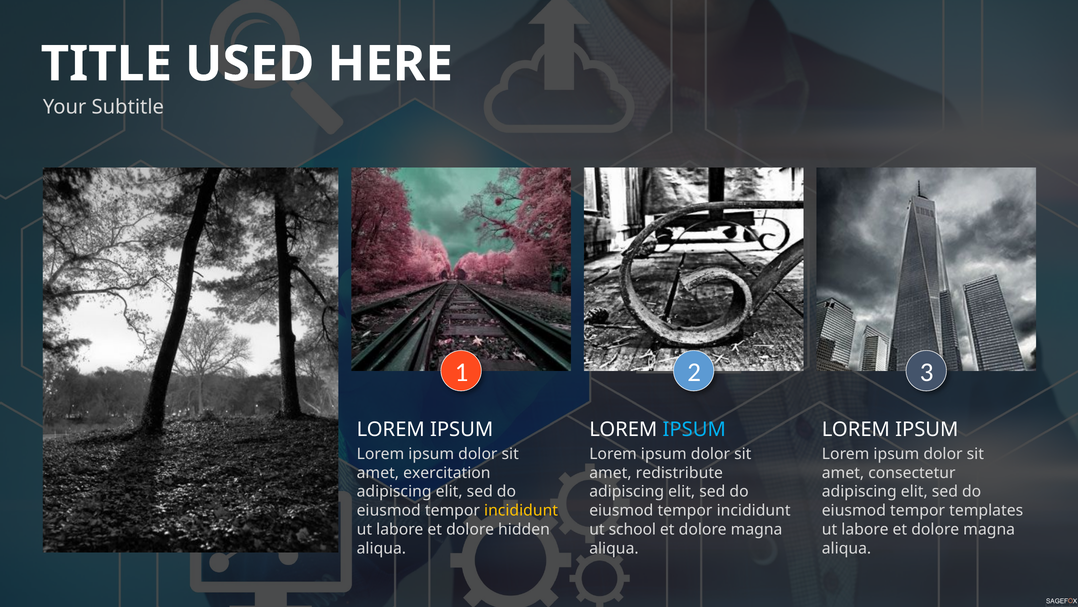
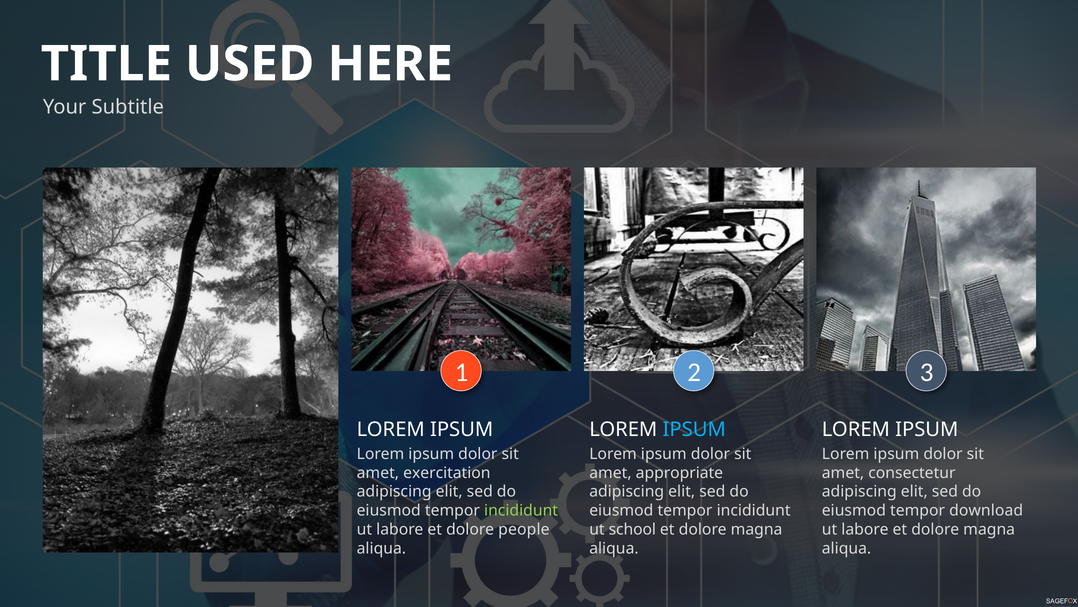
redistribute: redistribute -> appropriate
incididunt at (521, 510) colour: yellow -> light green
templates: templates -> download
hidden: hidden -> people
